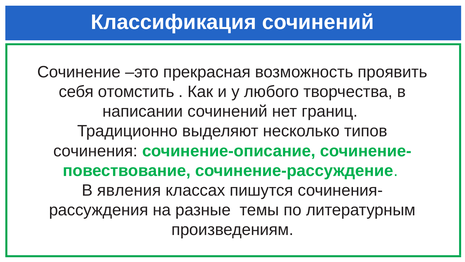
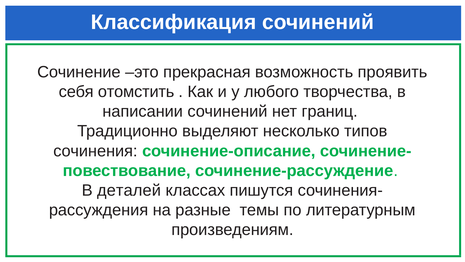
явления: явления -> деталей
